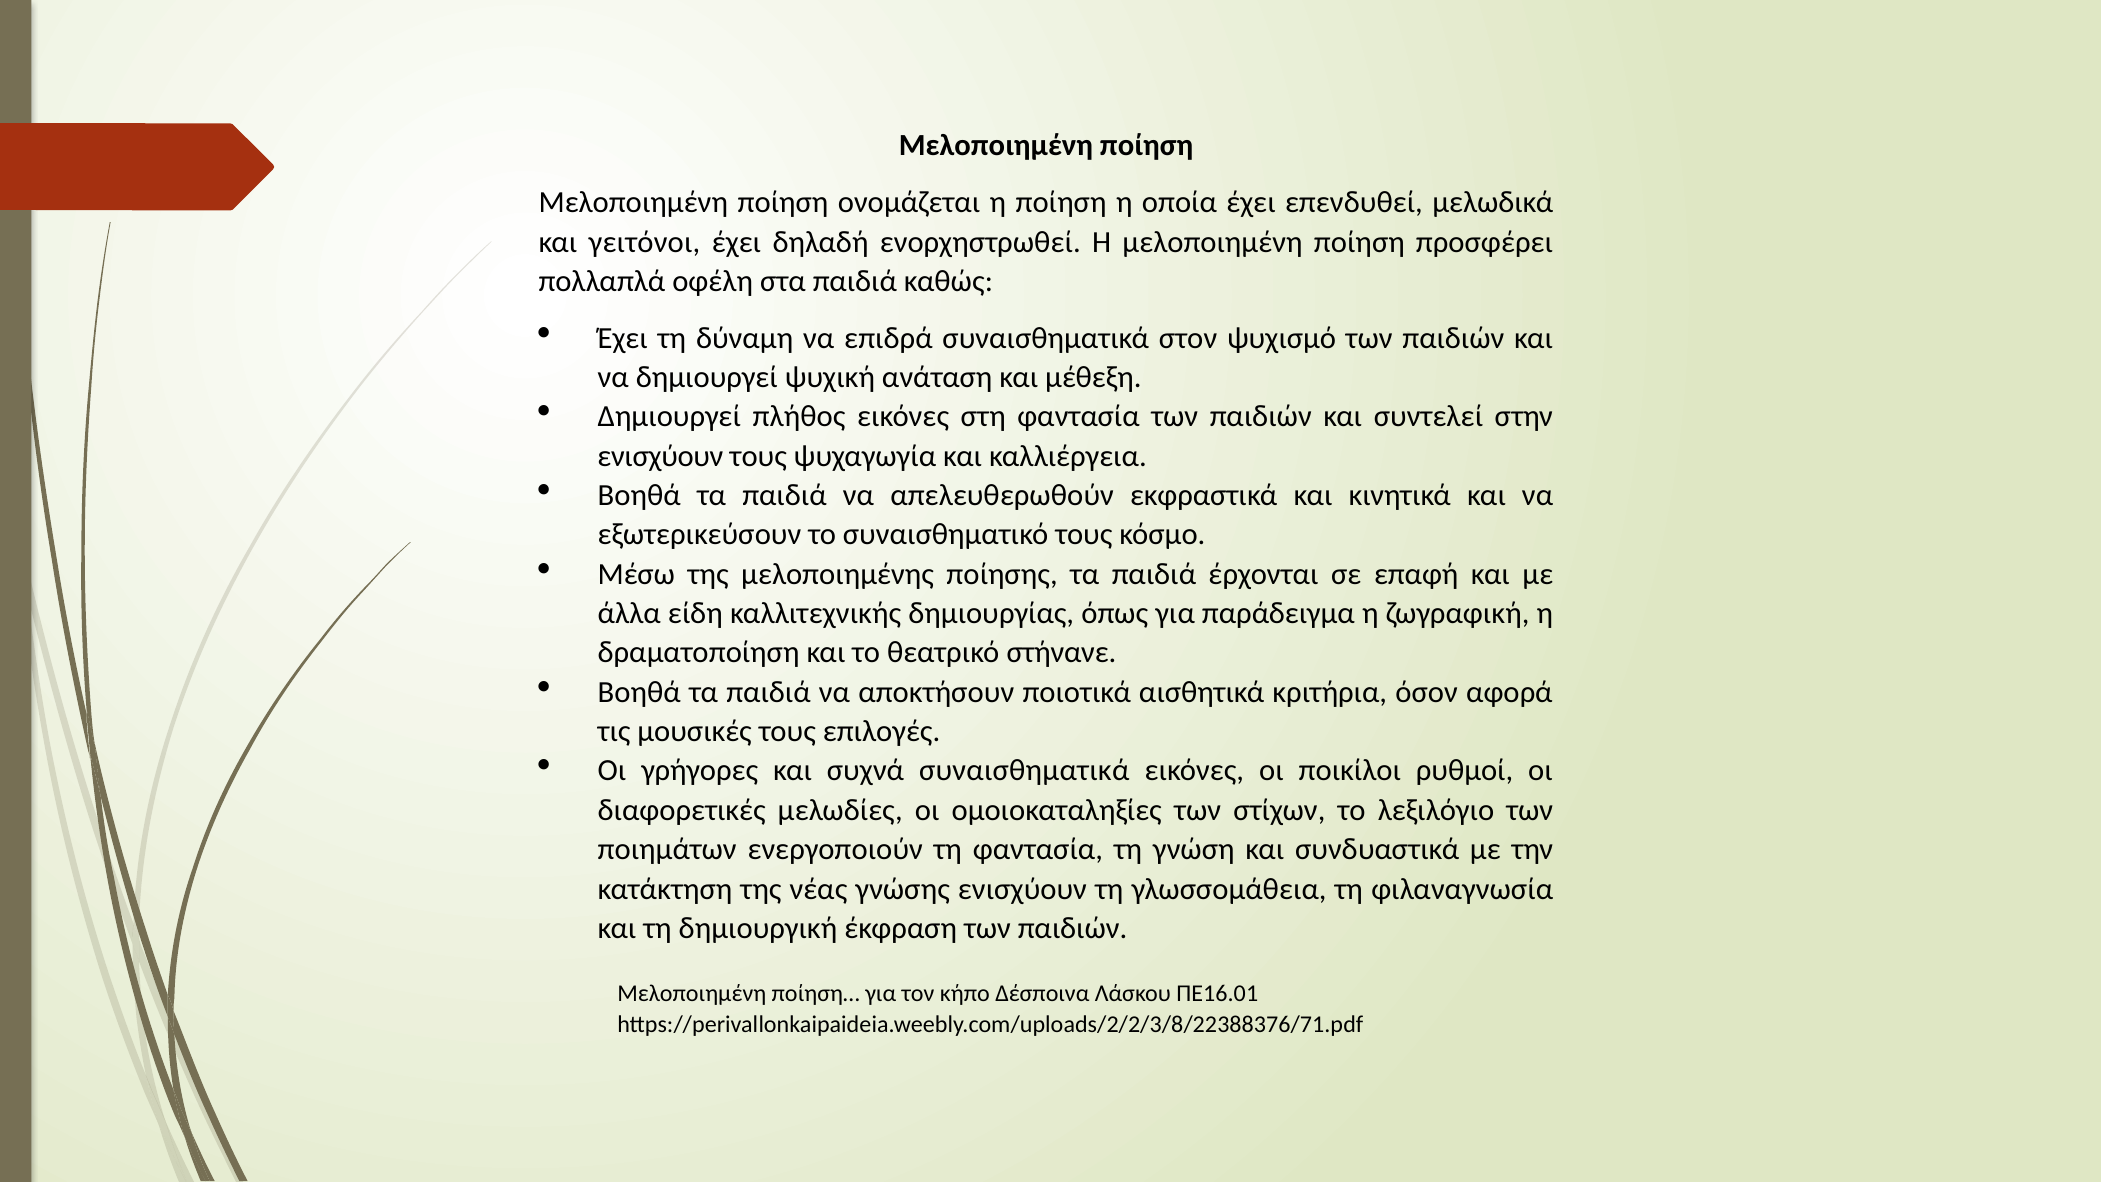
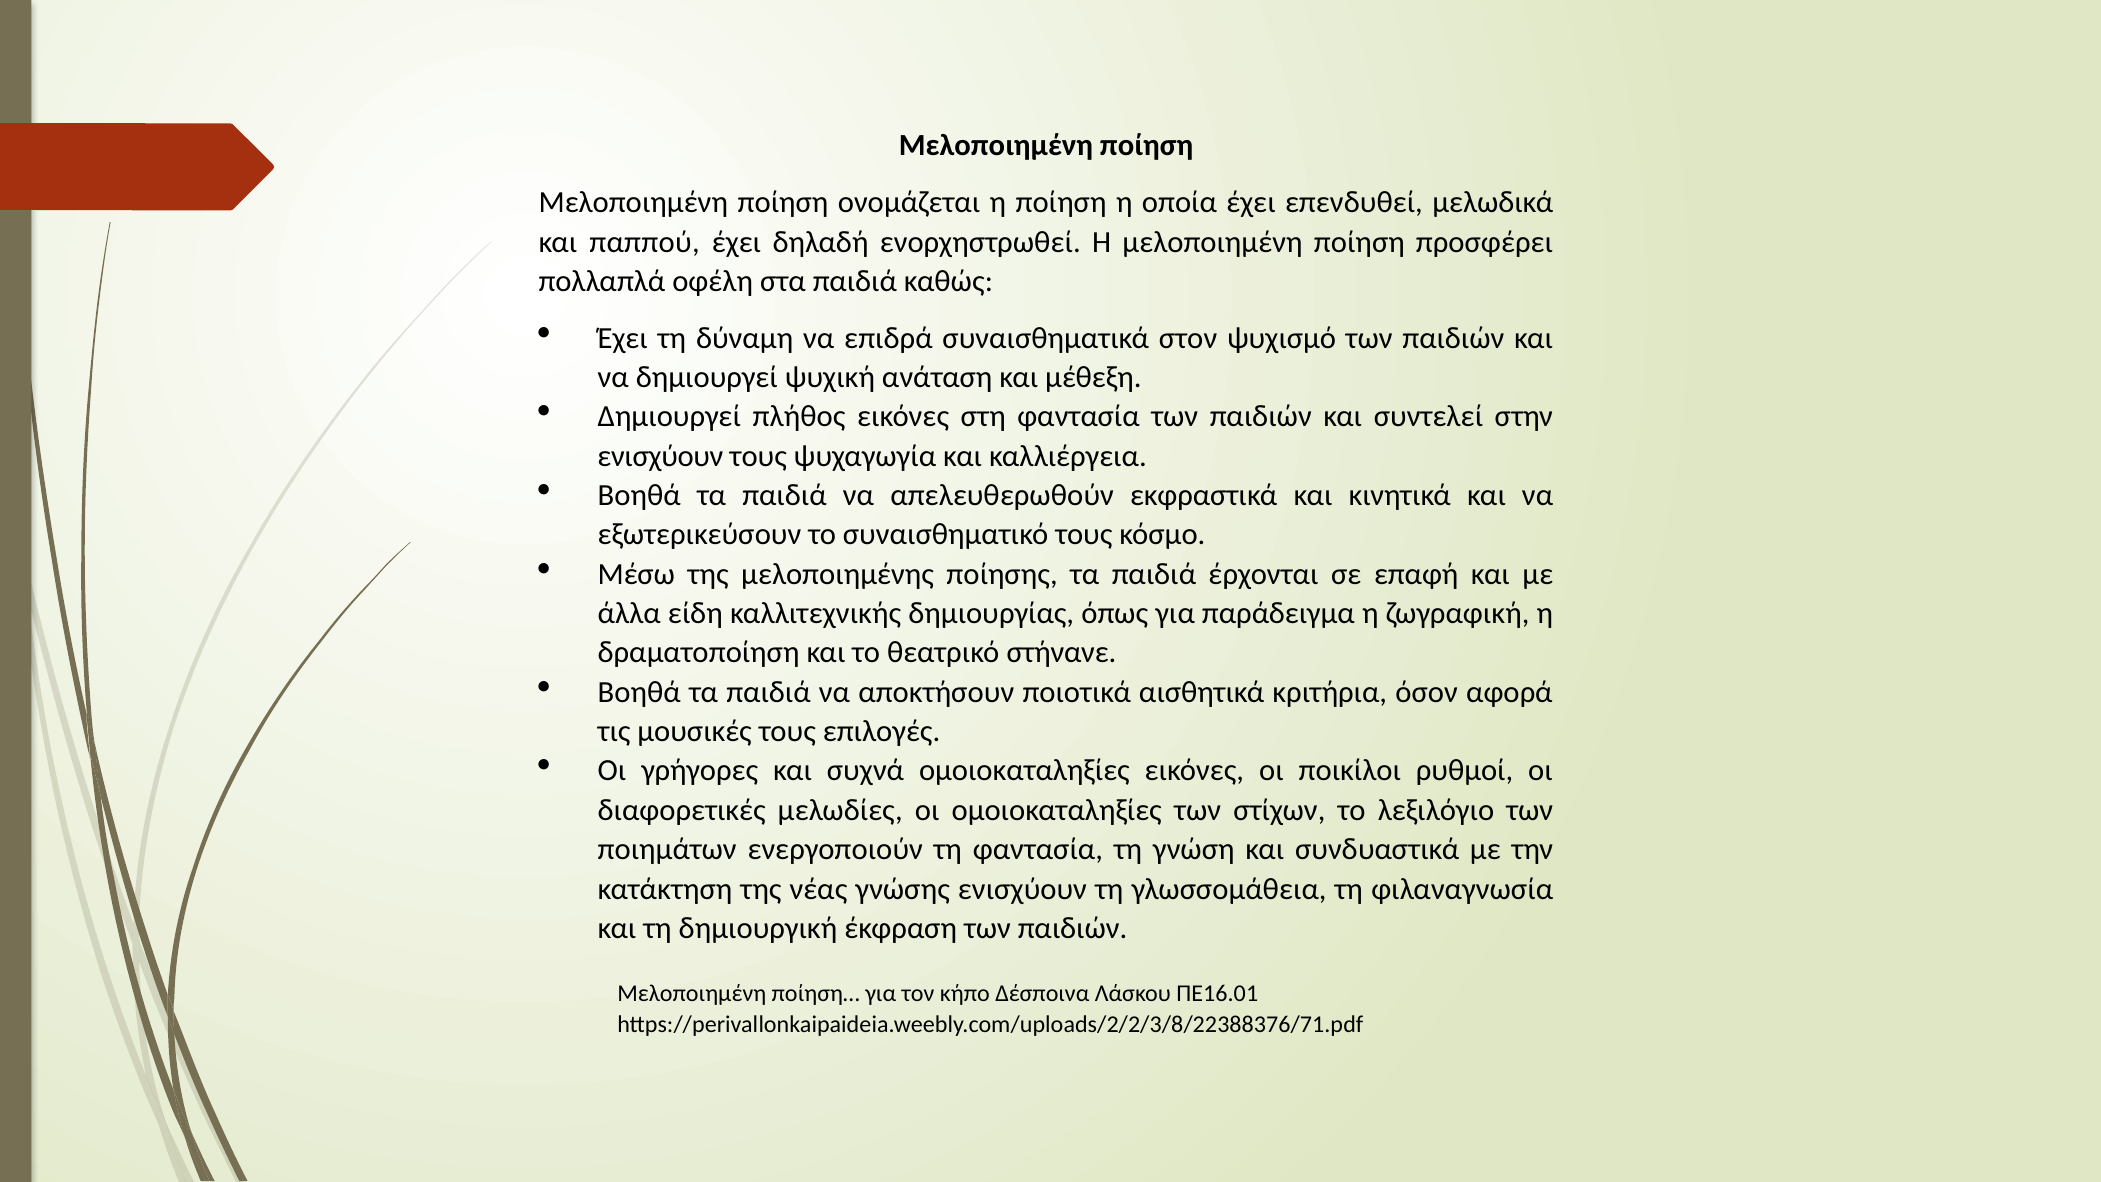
γειτόνοι: γειτόνοι -> παππού
συχνά συναισθηματικά: συναισθηματικά -> ομοιοκαταληξίες
